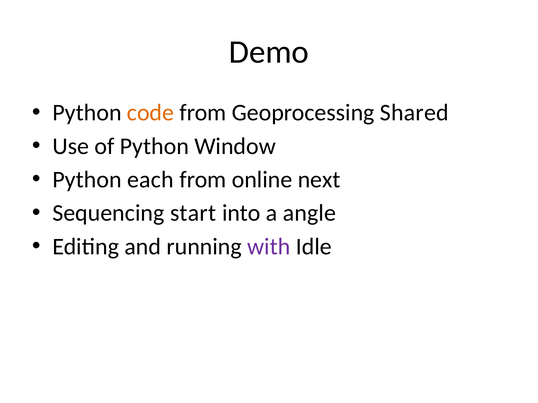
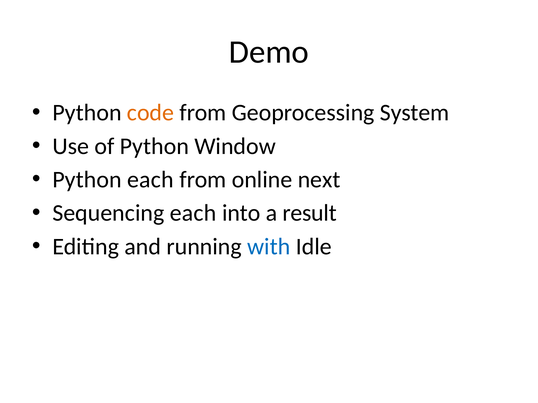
Shared: Shared -> System
Sequencing start: start -> each
angle: angle -> result
with colour: purple -> blue
